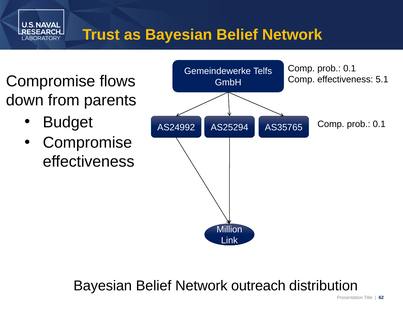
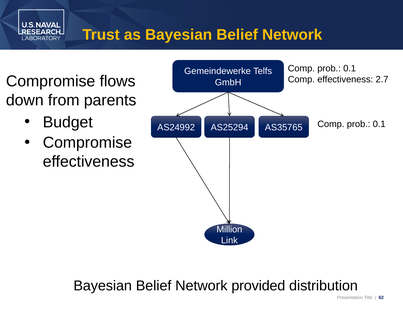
5.1: 5.1 -> 2.7
outreach: outreach -> provided
